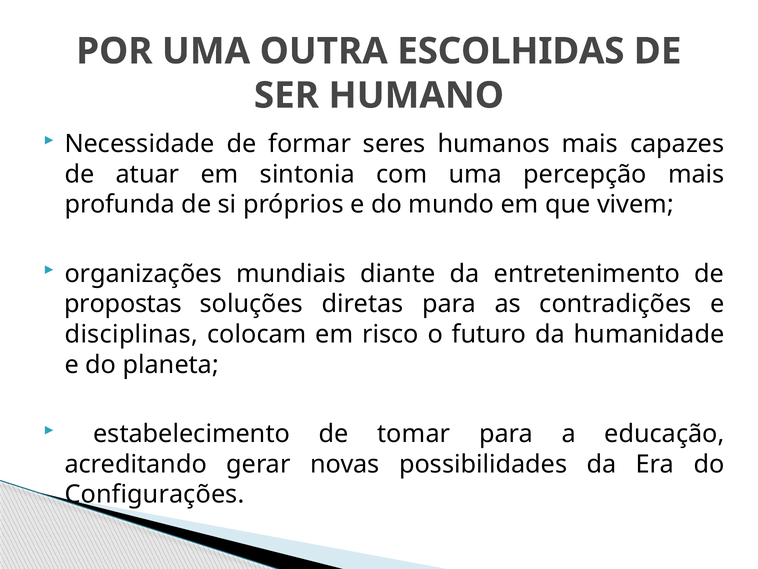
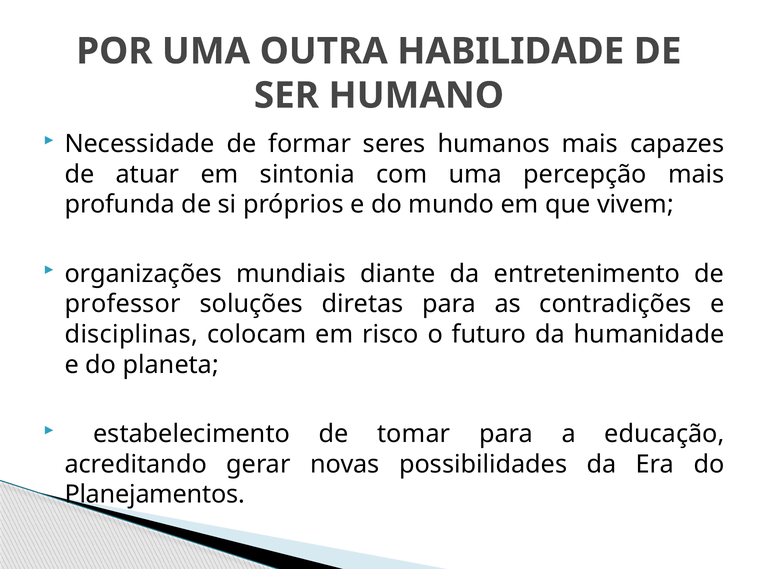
ESCOLHIDAS: ESCOLHIDAS -> HABILIDADE
propostas: propostas -> professor
Configurações: Configurações -> Planejamentos
